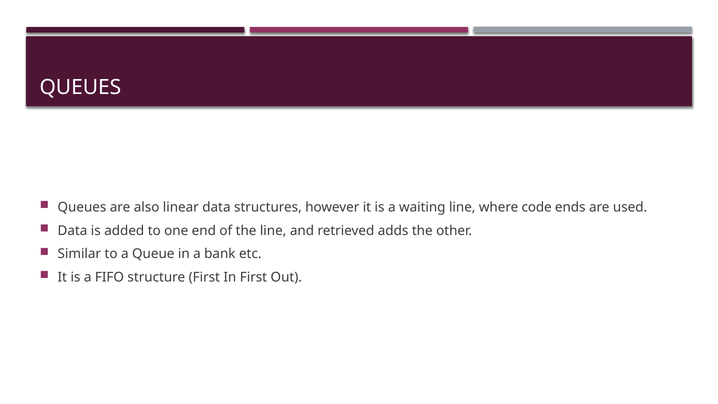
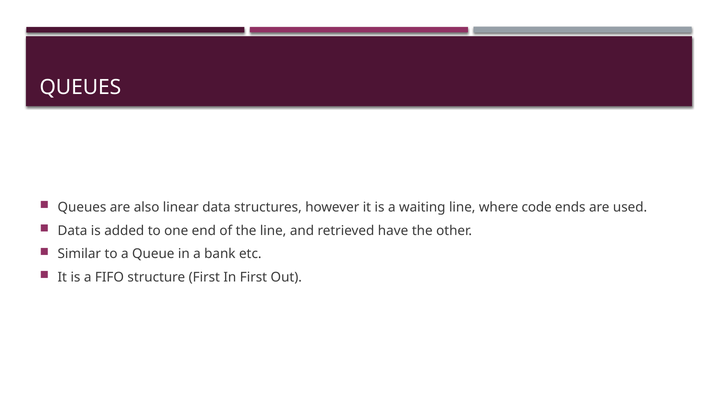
adds: adds -> have
